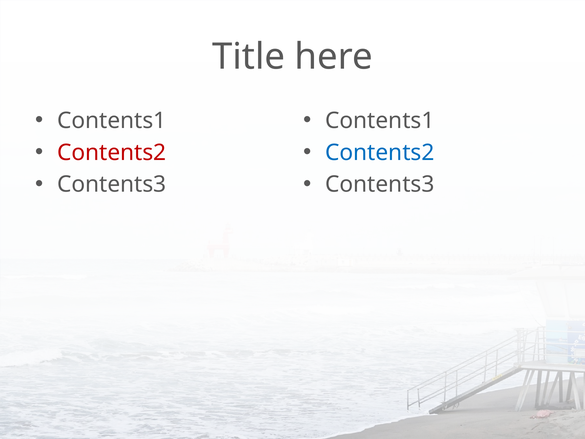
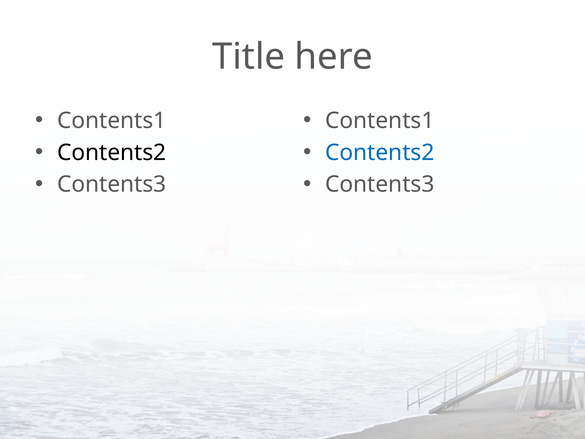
Contents2 at (112, 152) colour: red -> black
